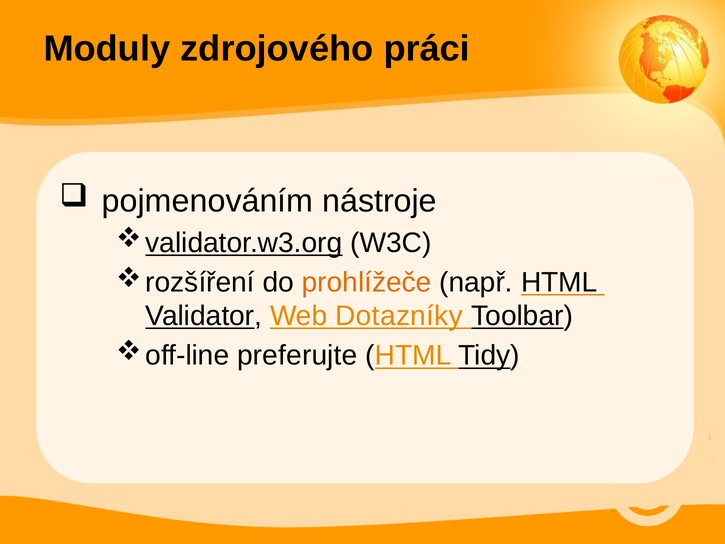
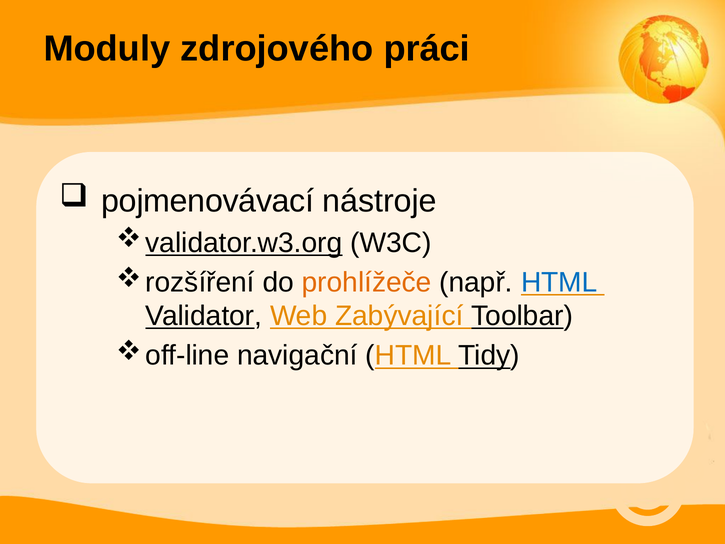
pojmenováním: pojmenováním -> pojmenovávací
HTML at (559, 282) colour: black -> blue
Dotazníky: Dotazníky -> Zabývající
preferujte: preferujte -> navigační
